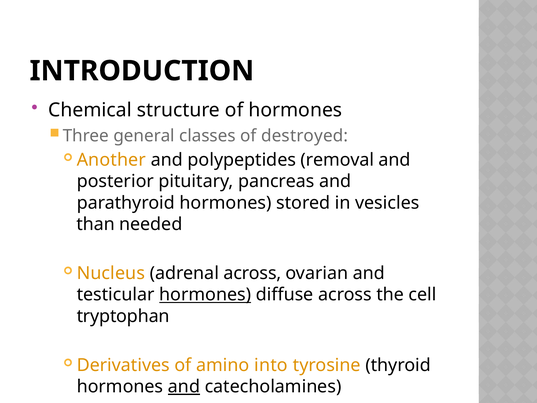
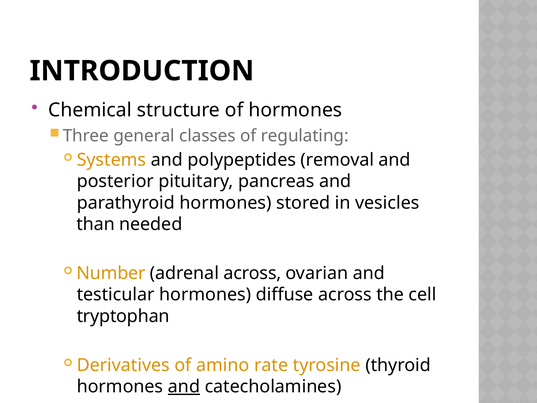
destroyed: destroyed -> regulating
Another: Another -> Systems
Nucleus: Nucleus -> Number
hormones at (205, 295) underline: present -> none
into: into -> rate
